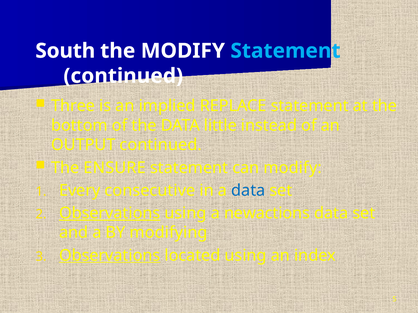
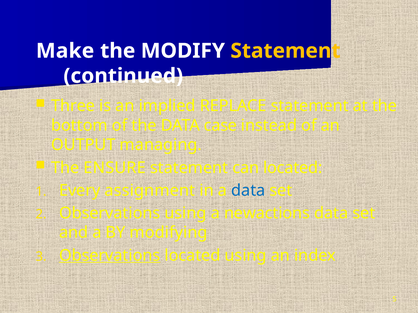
South: South -> Make
Statement at (285, 51) colour: light blue -> yellow
little: little -> case
OUTPUT continued: continued -> managing
can modify: modify -> located
consecutive: consecutive -> assignment
Observations at (110, 213) underline: present -> none
